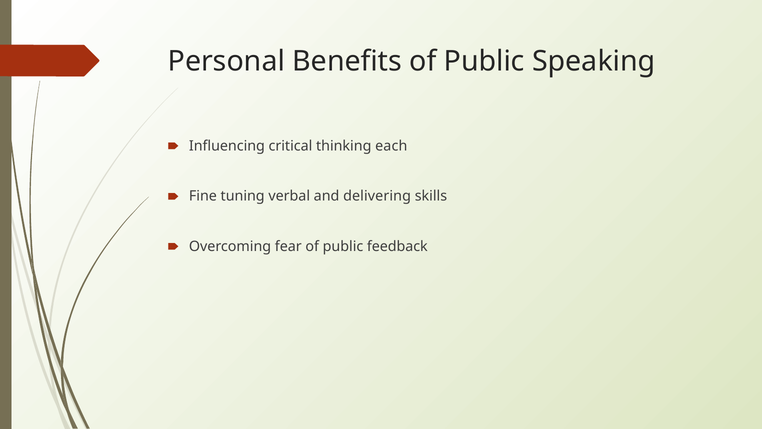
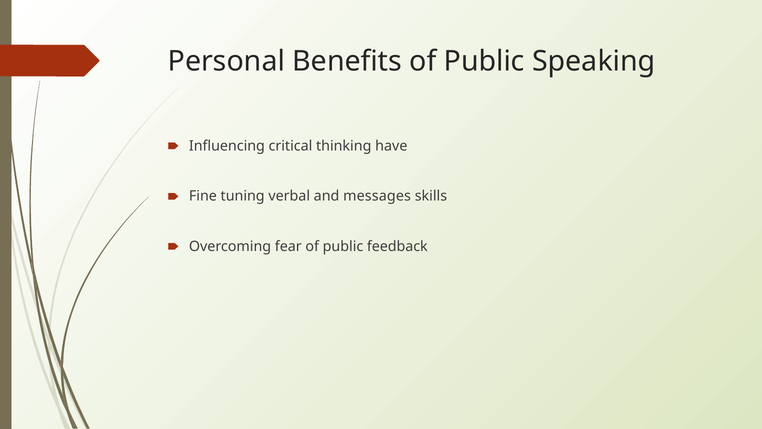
each: each -> have
delivering: delivering -> messages
